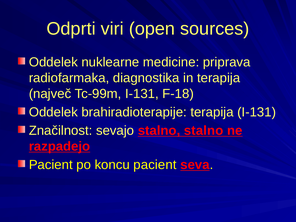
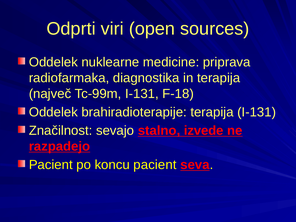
stalno stalno: stalno -> izvede
